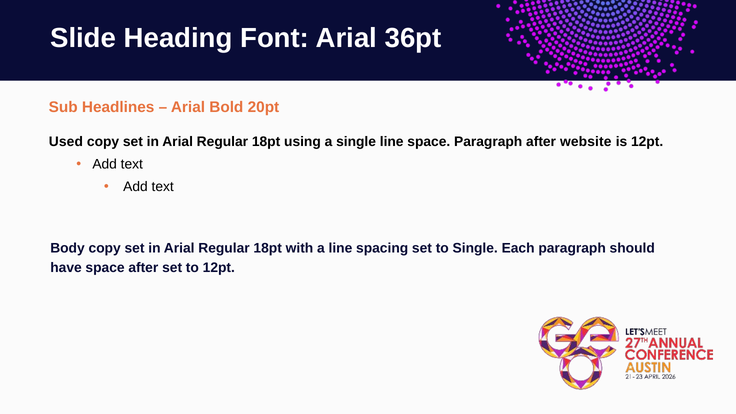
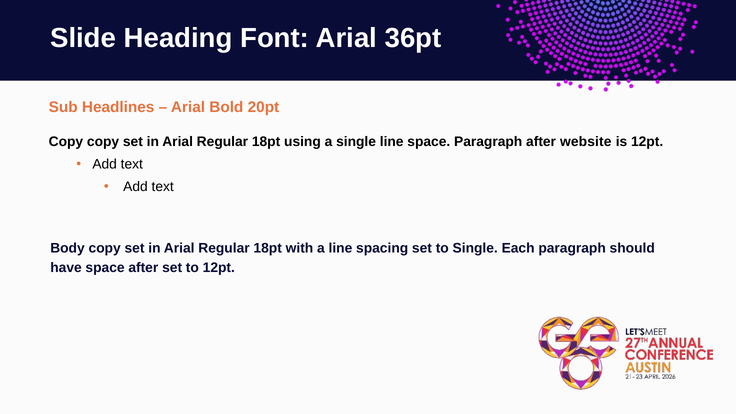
Used at (66, 142): Used -> Copy
